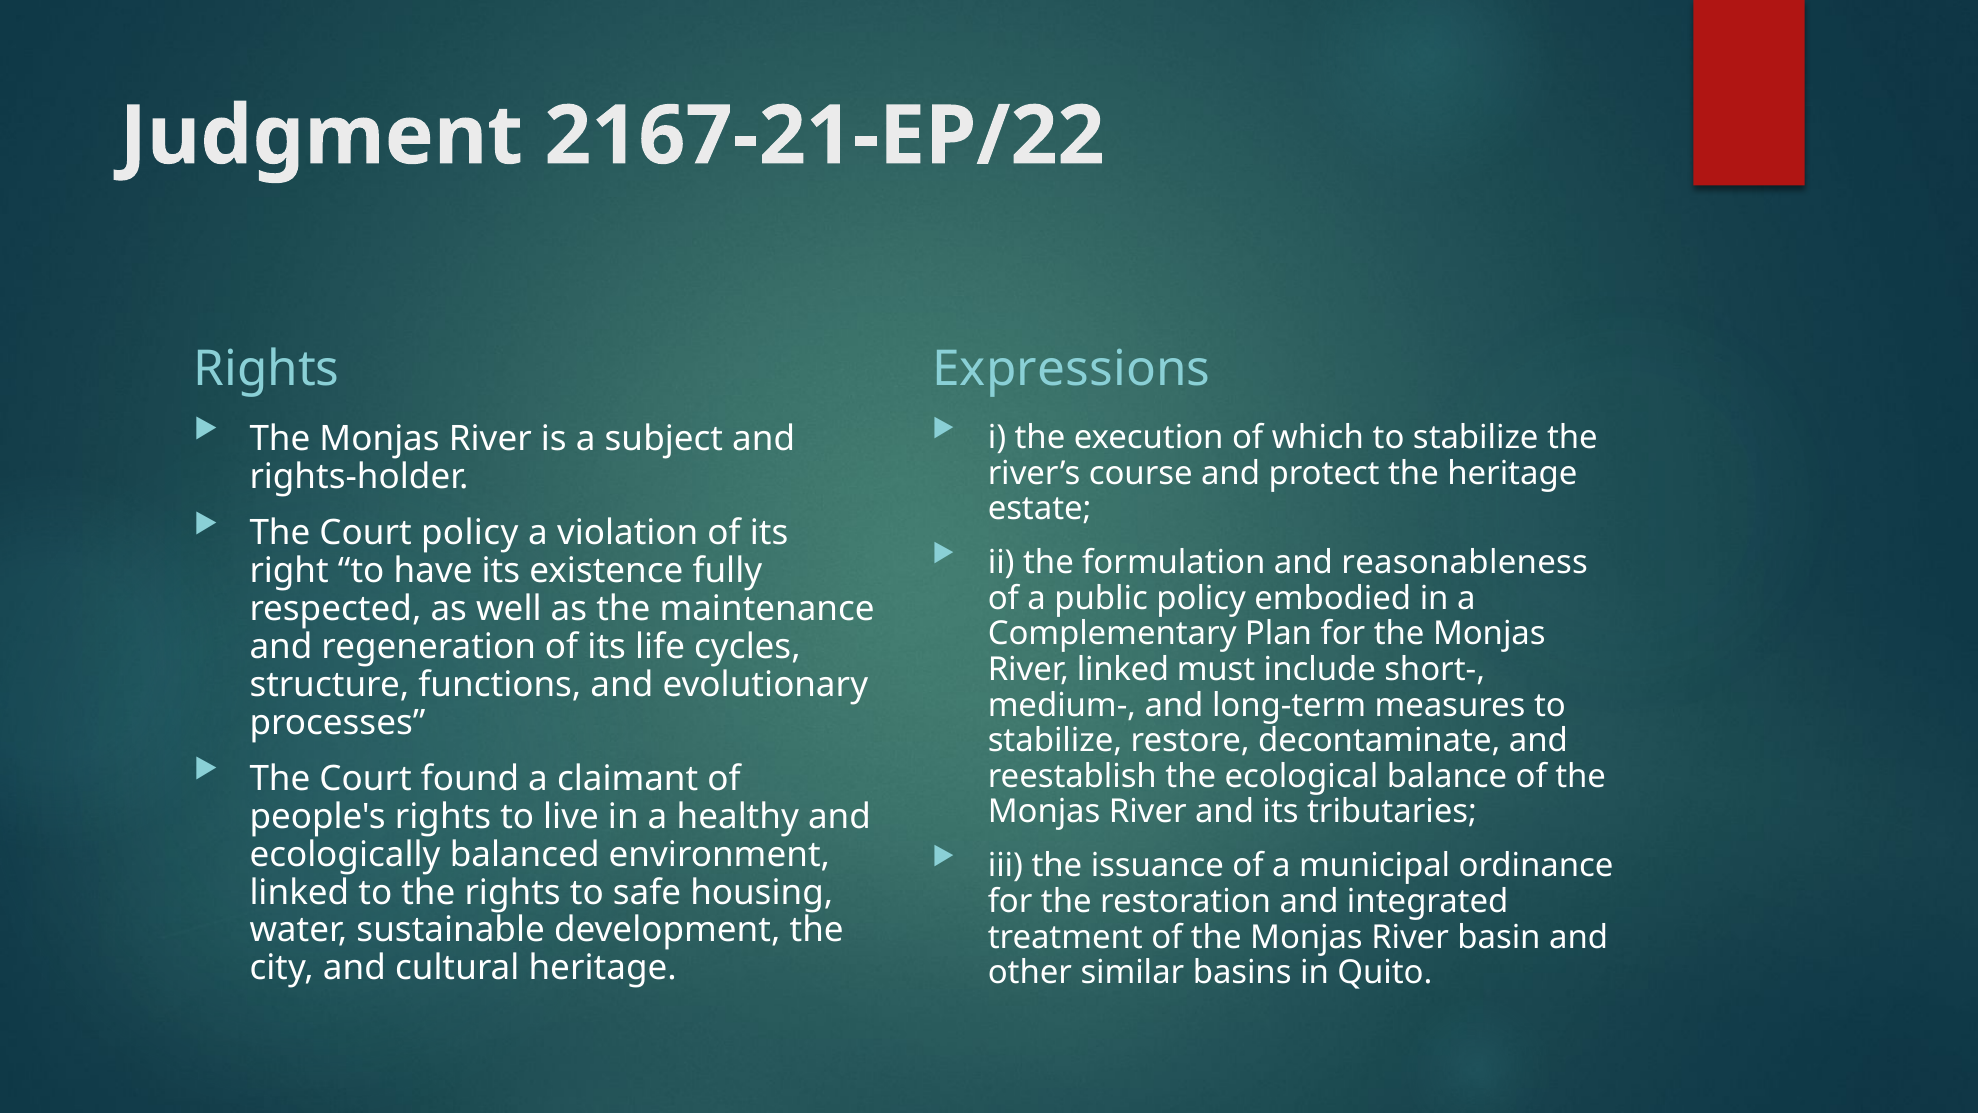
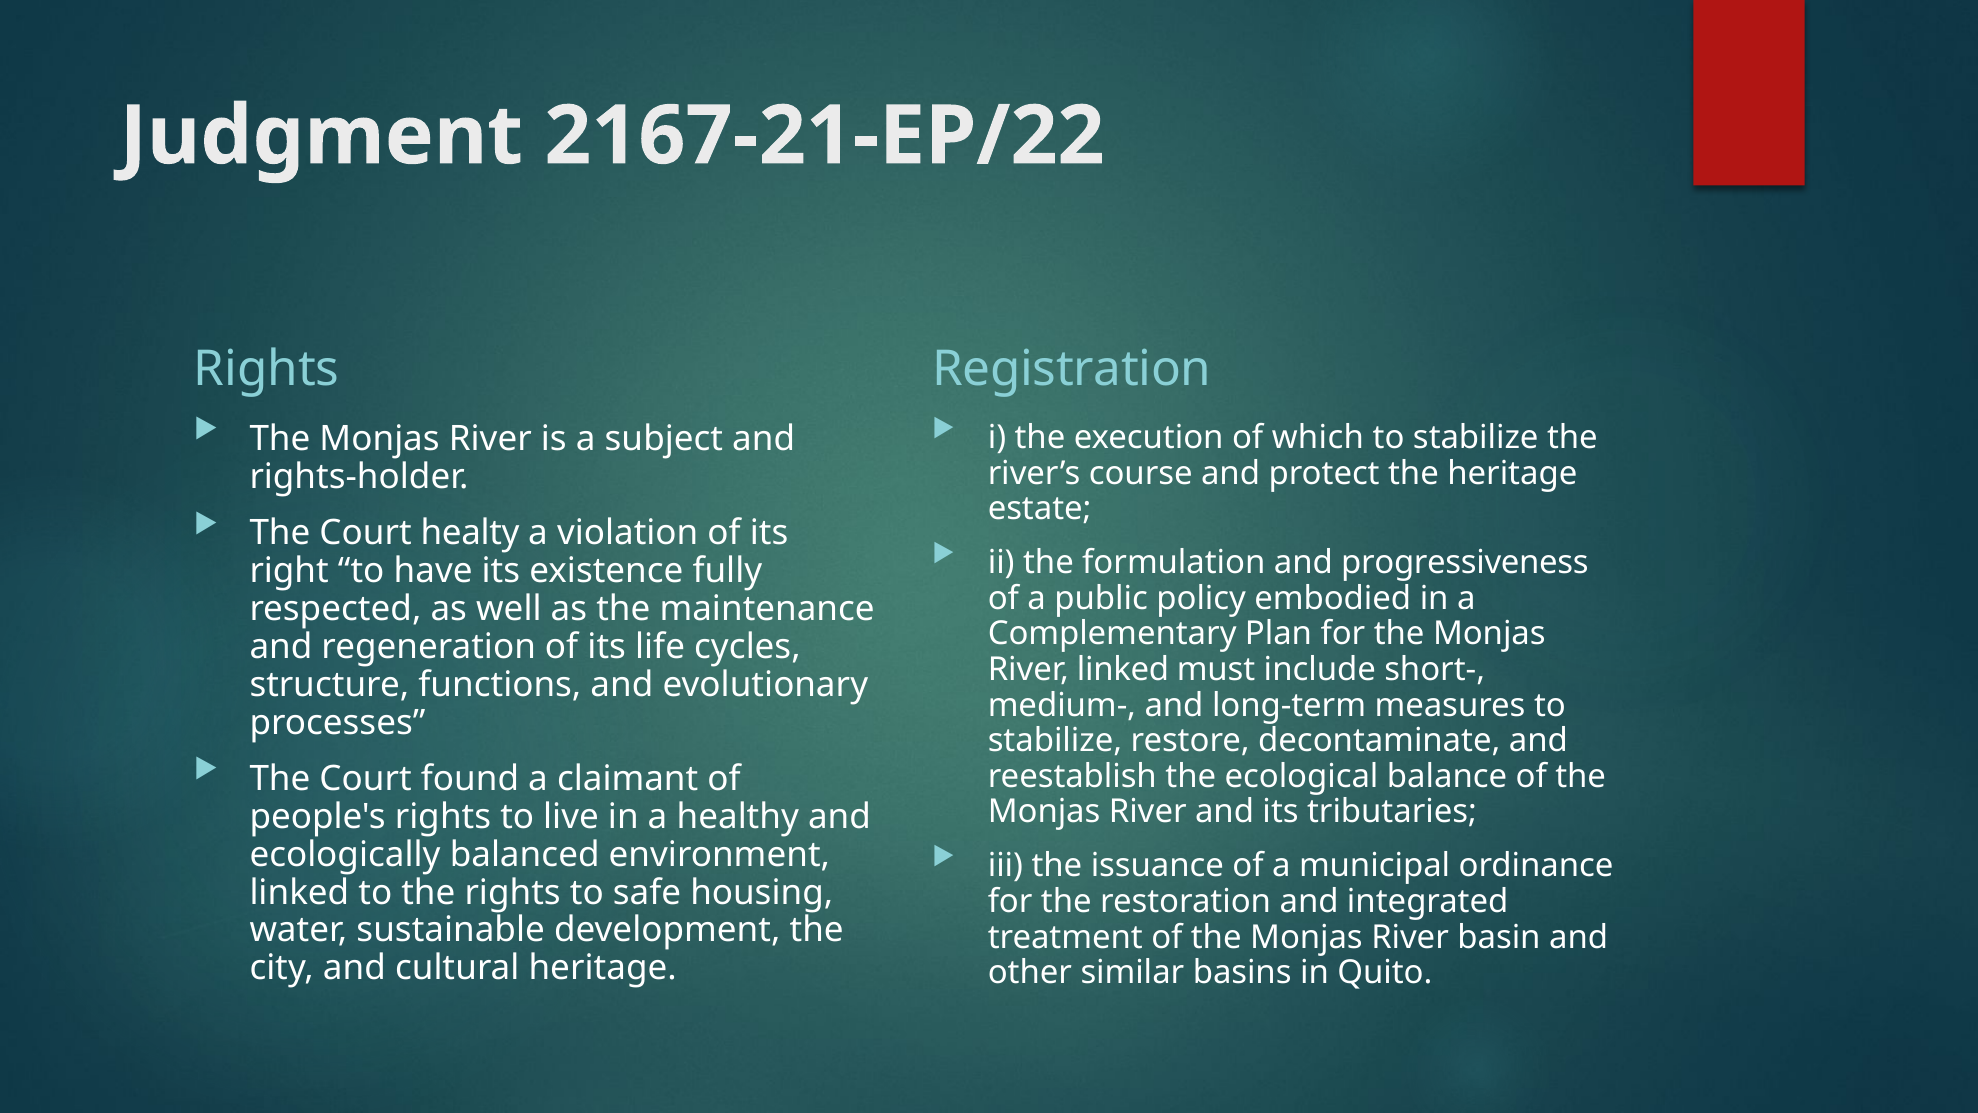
Expressions: Expressions -> Registration
Court policy: policy -> healty
reasonableness: reasonableness -> progressiveness
